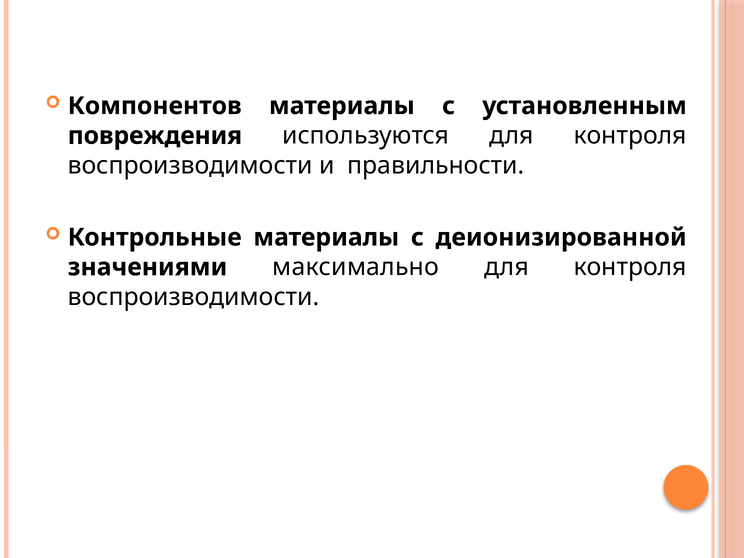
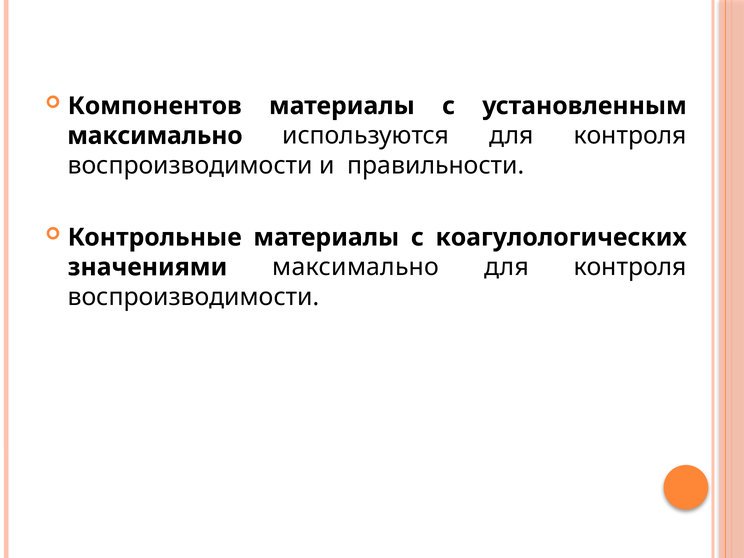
повреждения at (155, 136): повреждения -> максимально
деионизированной: деионизированной -> коагулологических
